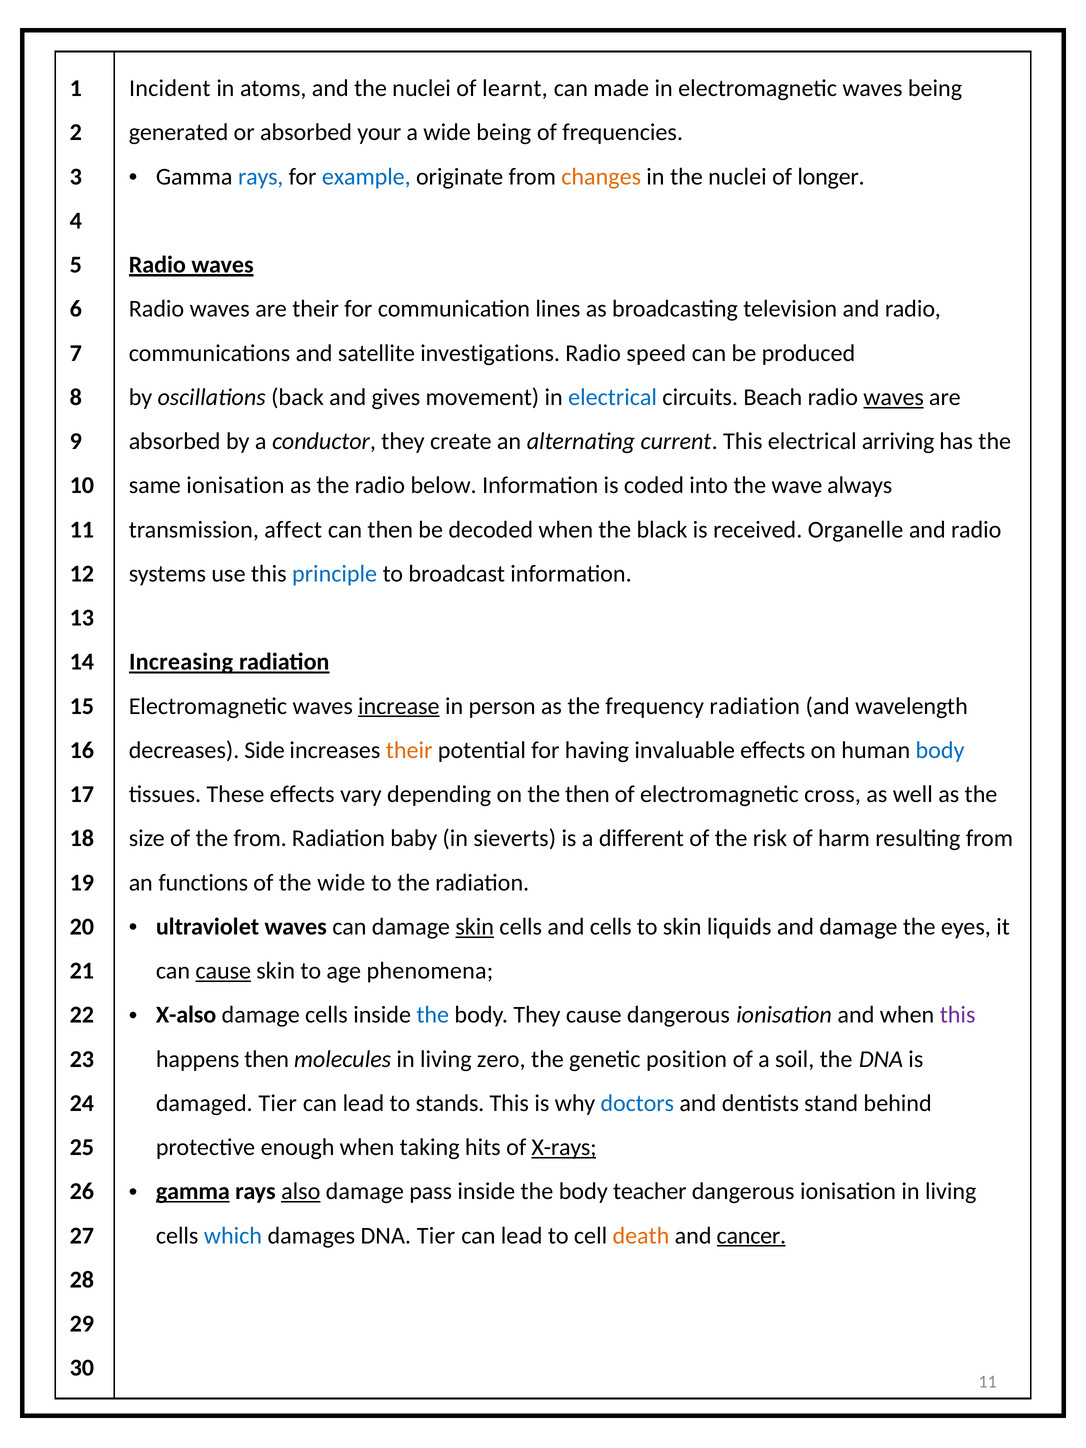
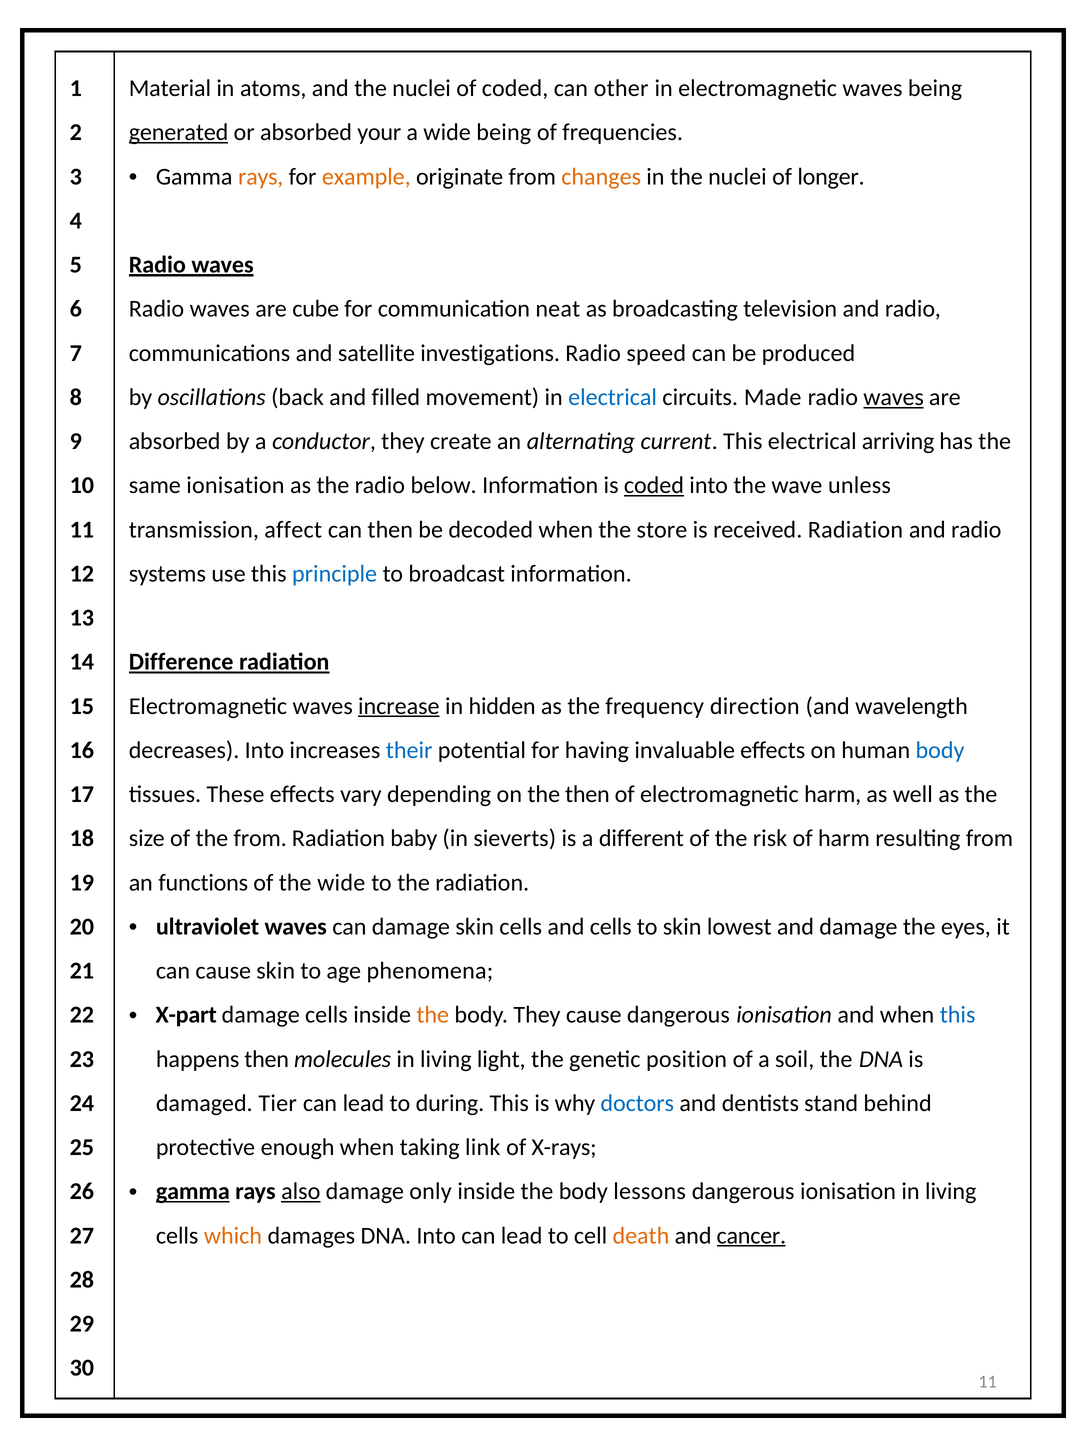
Incident: Incident -> Material
of learnt: learnt -> coded
made: made -> other
generated underline: none -> present
rays at (261, 177) colour: blue -> orange
example colour: blue -> orange
are their: their -> cube
lines: lines -> neat
gives: gives -> filled
Beach: Beach -> Made
coded at (654, 485) underline: none -> present
always: always -> unless
black: black -> store
received Organelle: Organelle -> Radiation
Increasing: Increasing -> Difference
person: person -> hidden
frequency radiation: radiation -> direction
decreases Side: Side -> Into
their at (409, 750) colour: orange -> blue
electromagnetic cross: cross -> harm
skin at (475, 927) underline: present -> none
liquids: liquids -> lowest
cause at (223, 971) underline: present -> none
X-also: X-also -> X-part
the at (433, 1015) colour: blue -> orange
this at (958, 1015) colour: purple -> blue
zero: zero -> light
stands: stands -> during
hits: hits -> link
X-rays underline: present -> none
pass: pass -> only
teacher: teacher -> lessons
which colour: blue -> orange
DNA Tier: Tier -> Into
